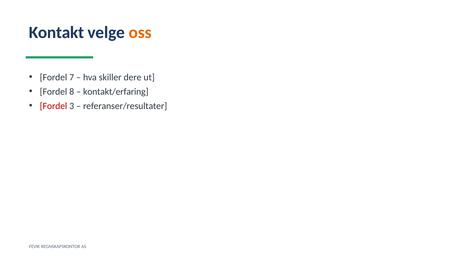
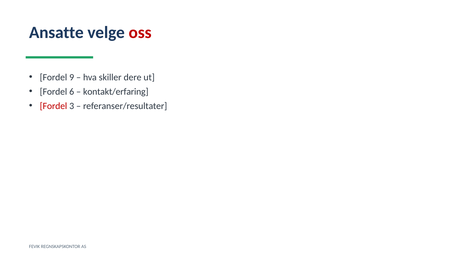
Kontakt: Kontakt -> Ansatte
oss colour: orange -> red
7: 7 -> 9
8: 8 -> 6
